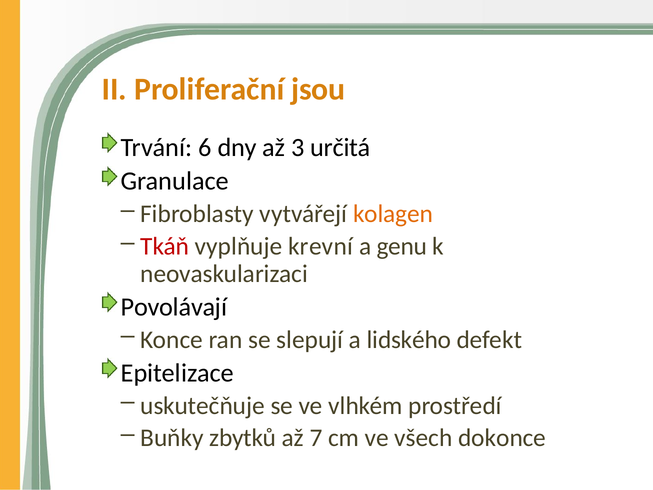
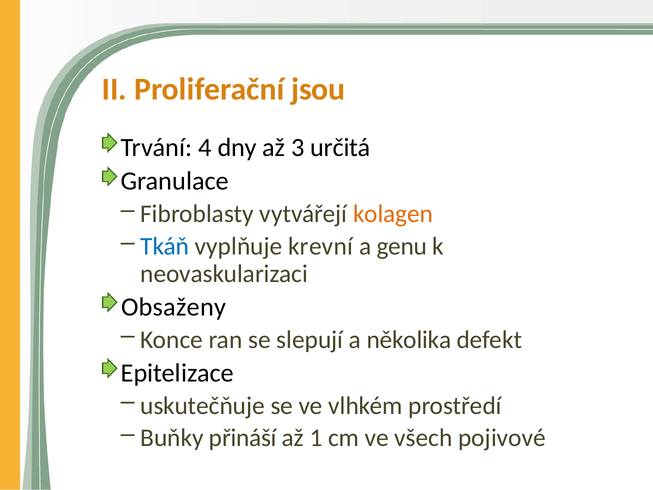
6: 6 -> 4
Tkáň colour: red -> blue
Povolávají: Povolávají -> Obsaženy
lidského: lidského -> několika
zbytků: zbytků -> přináší
7: 7 -> 1
dokonce: dokonce -> pojivové
